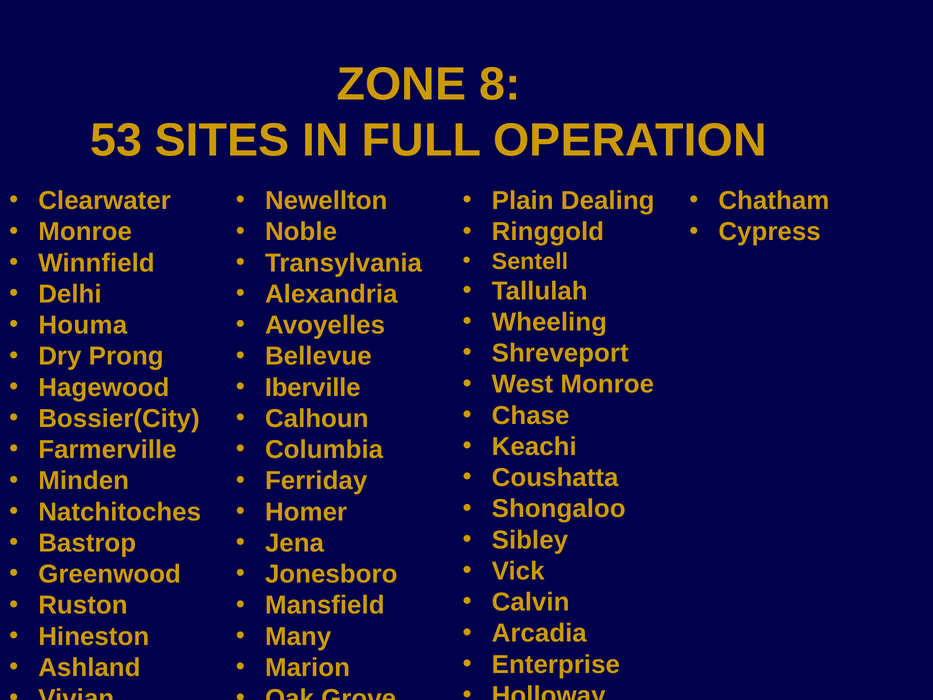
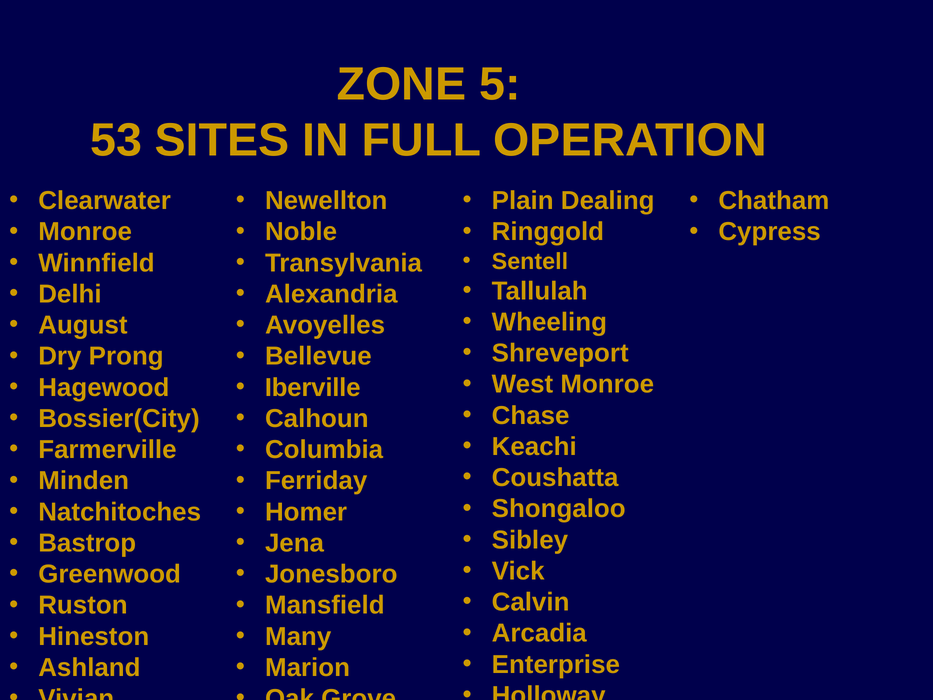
8: 8 -> 5
Houma: Houma -> August
